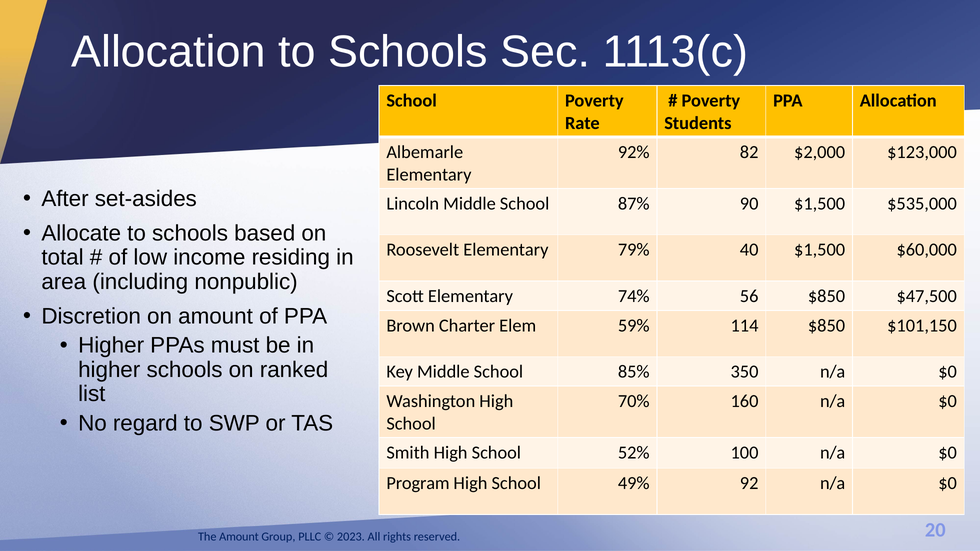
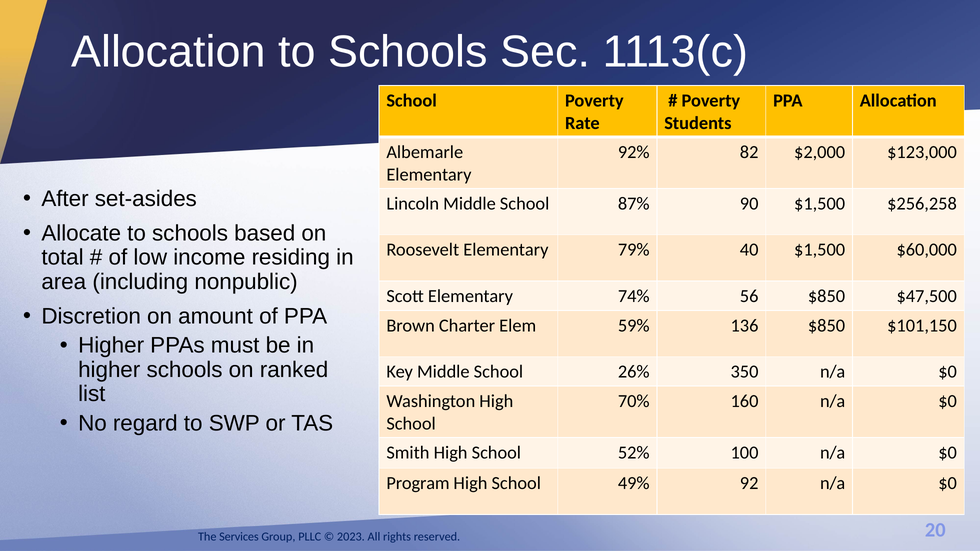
$535,000: $535,000 -> $256,258
114: 114 -> 136
85%: 85% -> 26%
The Amount: Amount -> Services
